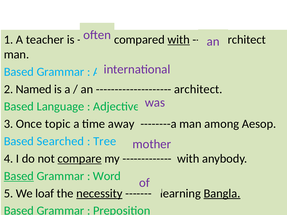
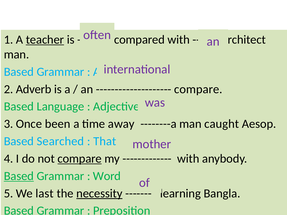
teacher underline: none -> present
with at (179, 40) underline: present -> none
2 Named: Named -> Adverb
architect at (198, 89): architect -> compare
topic: topic -> been
among: among -> caught
Tree: Tree -> That
loaf: loaf -> last
Bangla underline: present -> none
